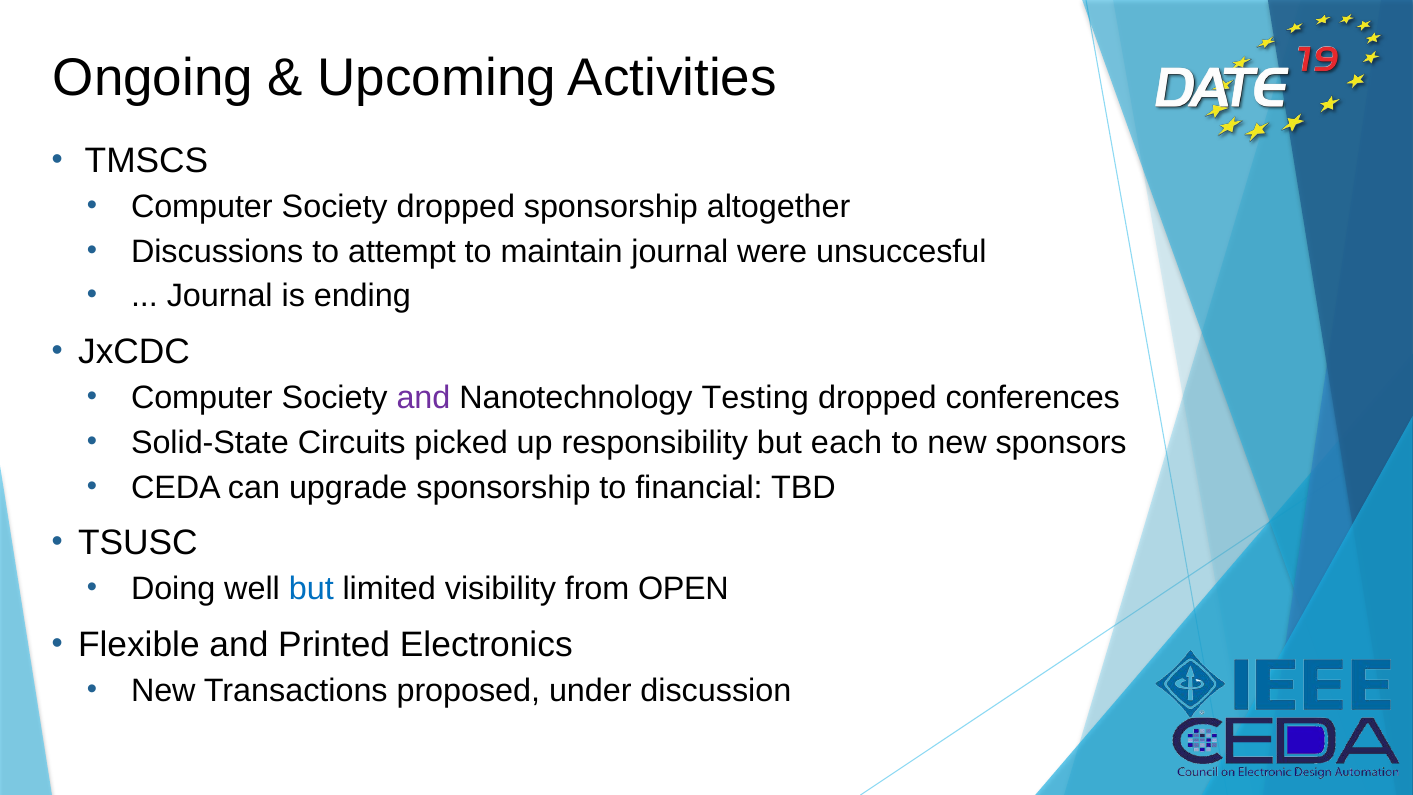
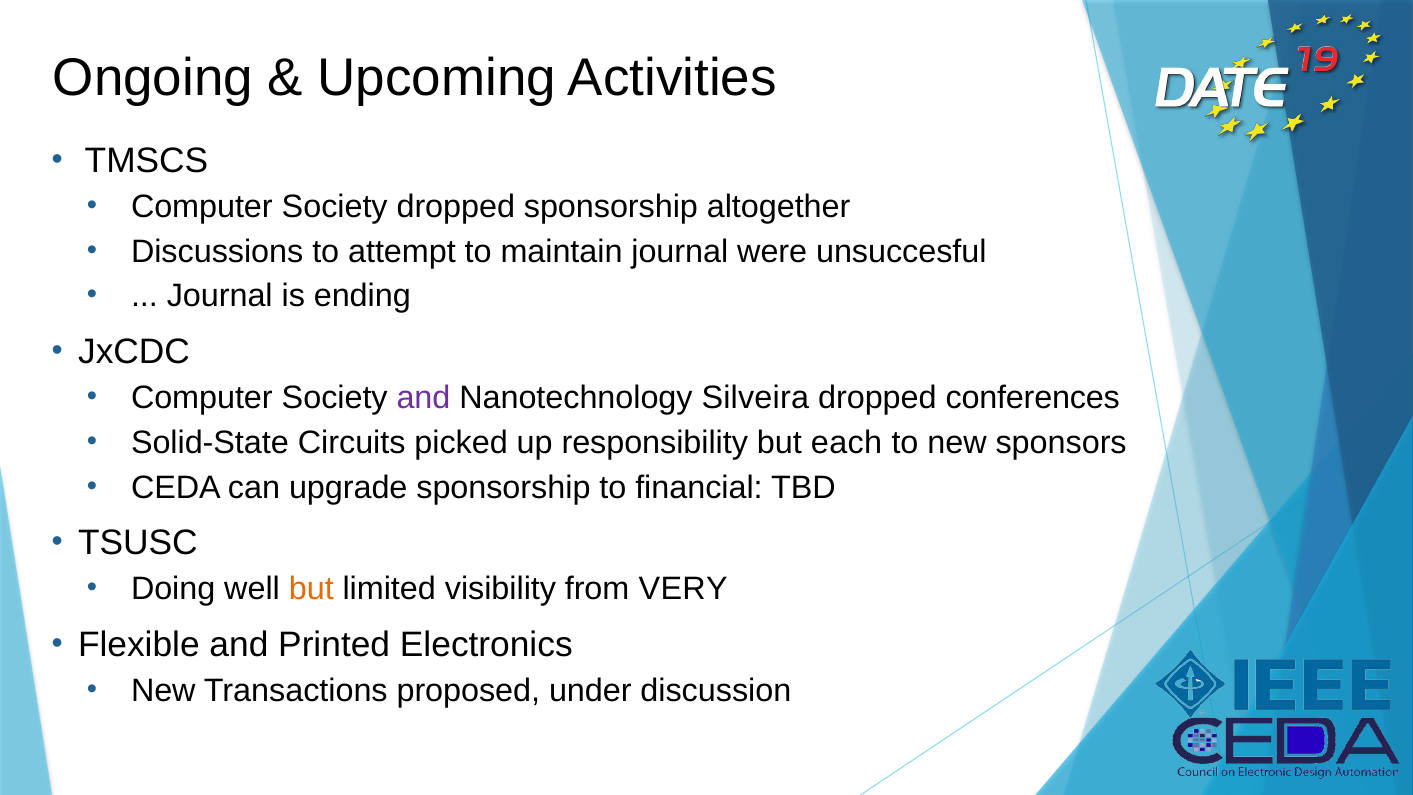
Testing: Testing -> Silveira
but at (311, 589) colour: blue -> orange
OPEN: OPEN -> VERY
